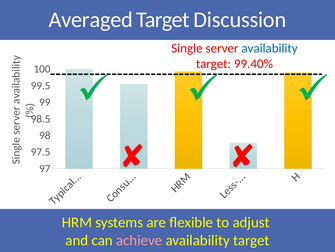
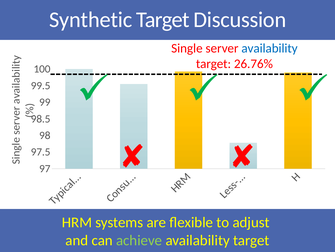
Averaged: Averaged -> Synthetic
99.40%: 99.40% -> 26.76%
achieve colour: pink -> light green
